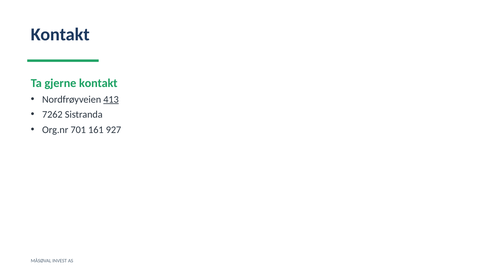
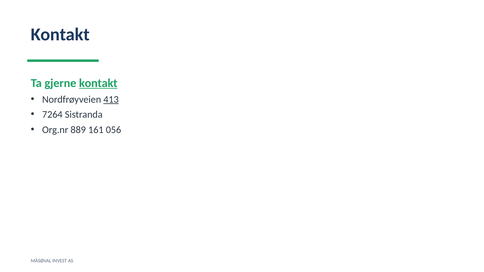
kontakt at (98, 83) underline: none -> present
7262: 7262 -> 7264
701: 701 -> 889
927: 927 -> 056
